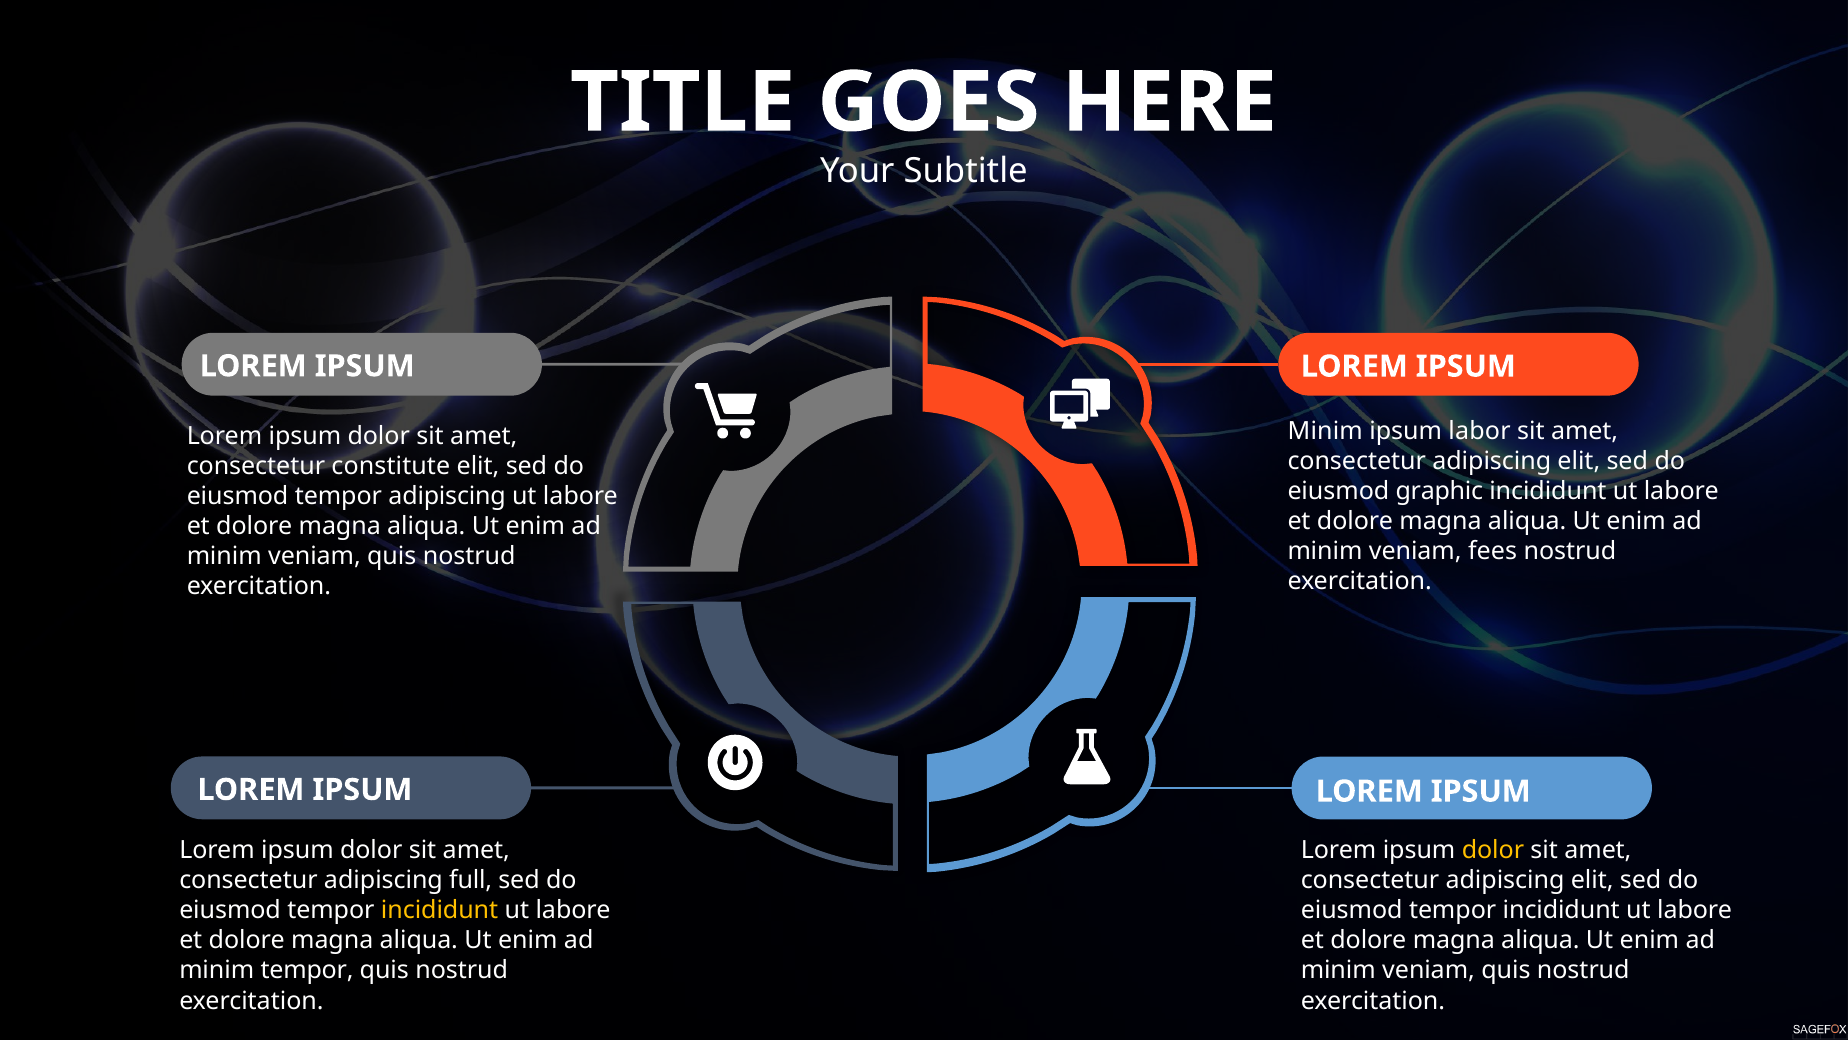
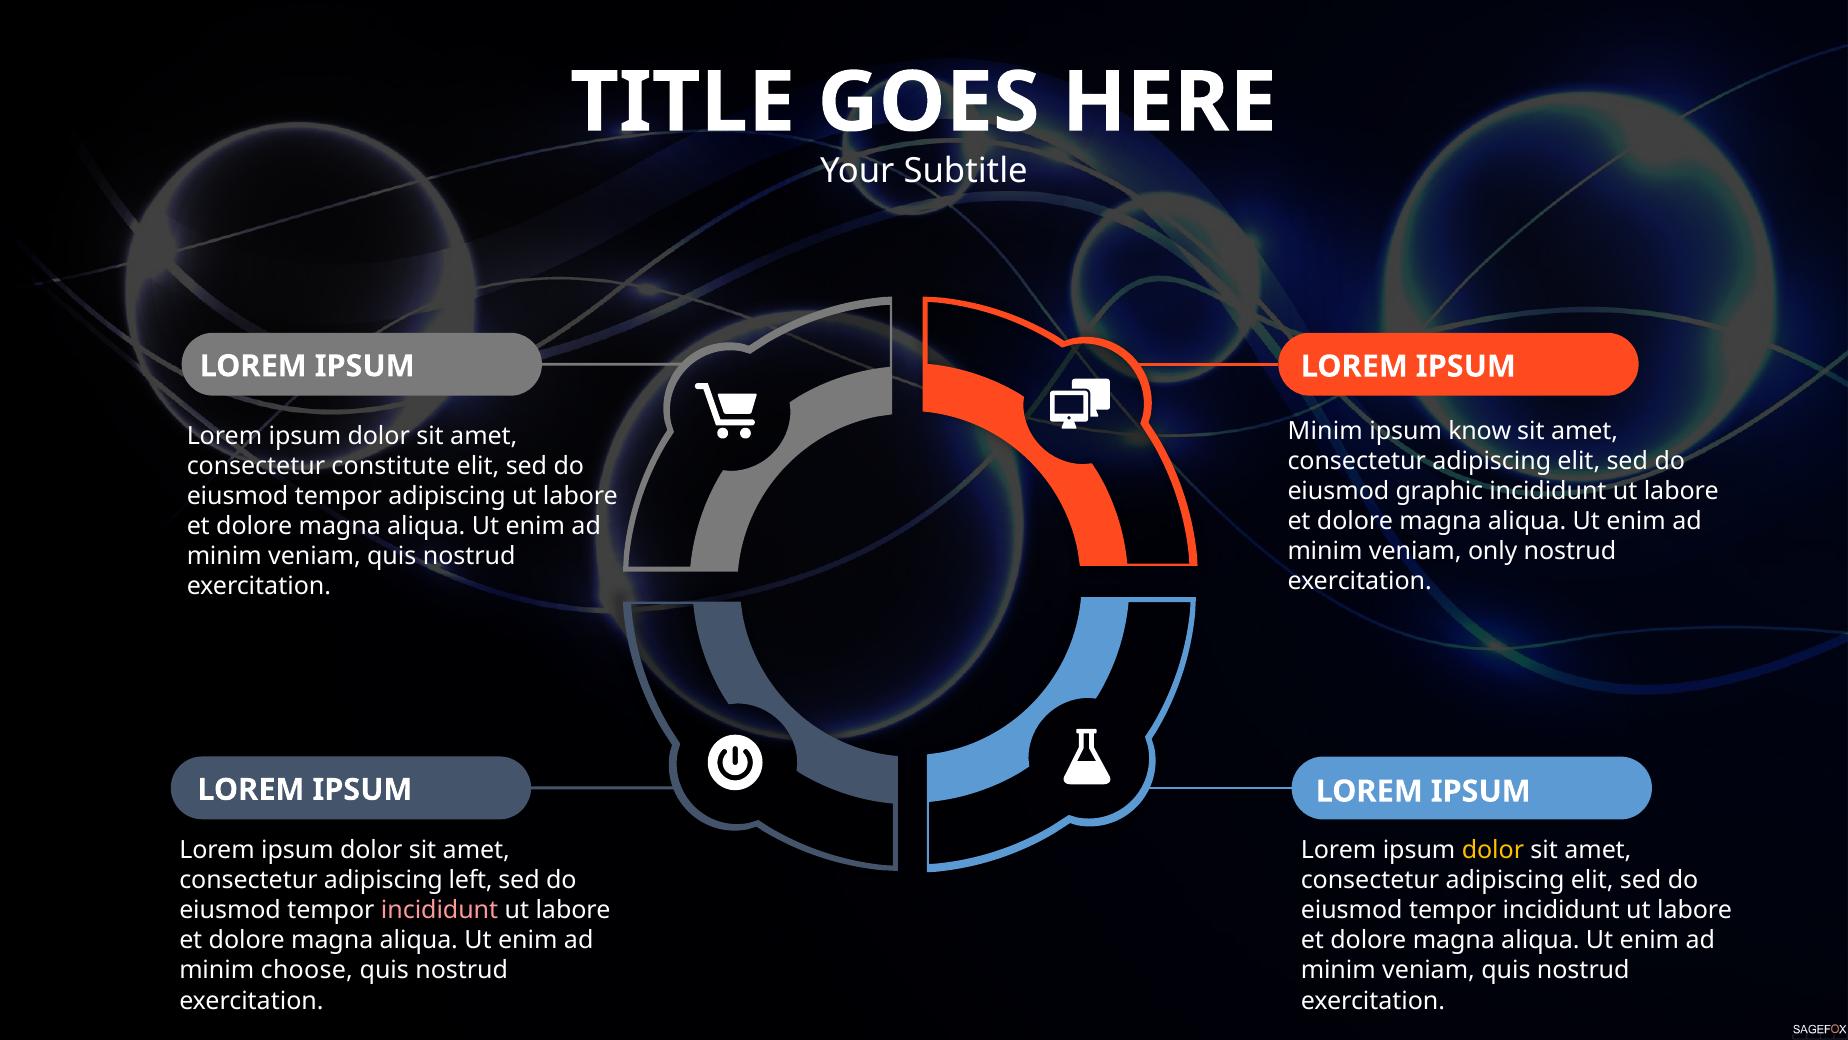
labor: labor -> know
fees: fees -> only
full: full -> left
incididunt at (440, 910) colour: yellow -> pink
minim tempor: tempor -> choose
